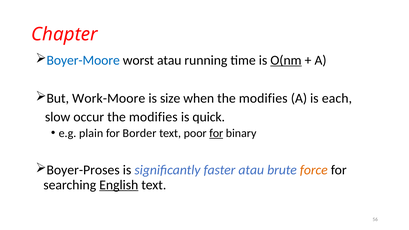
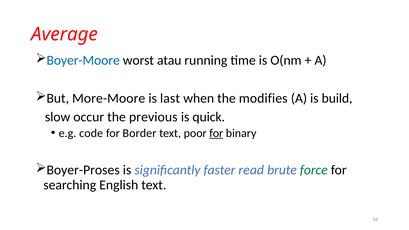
Chapter: Chapter -> Average
O(nm underline: present -> none
Work-Moore: Work-Moore -> More-Moore
size: size -> last
each: each -> build
modifies at (153, 117): modifies -> previous
plain: plain -> code
faster atau: atau -> read
force colour: orange -> green
English underline: present -> none
